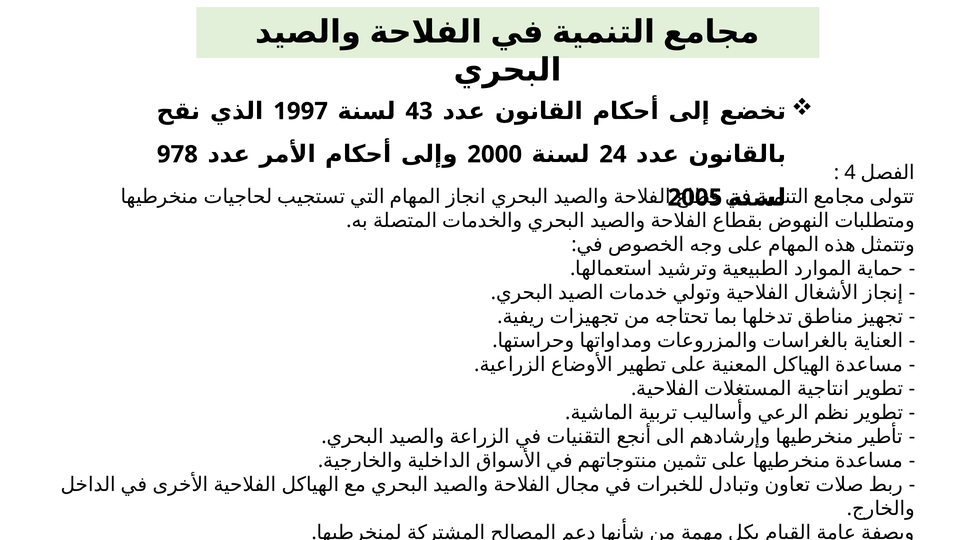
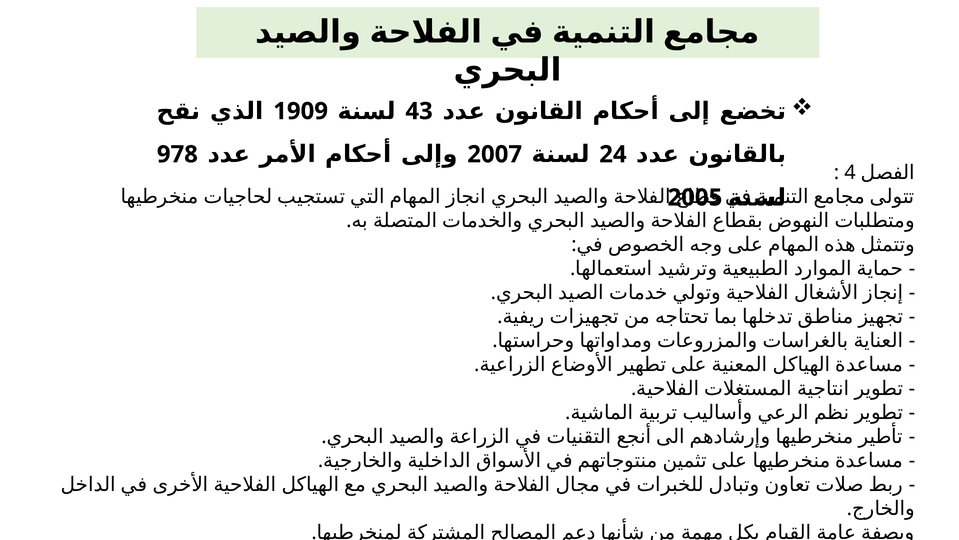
1997: 1997 -> 1909
2000: 2000 -> 2007
